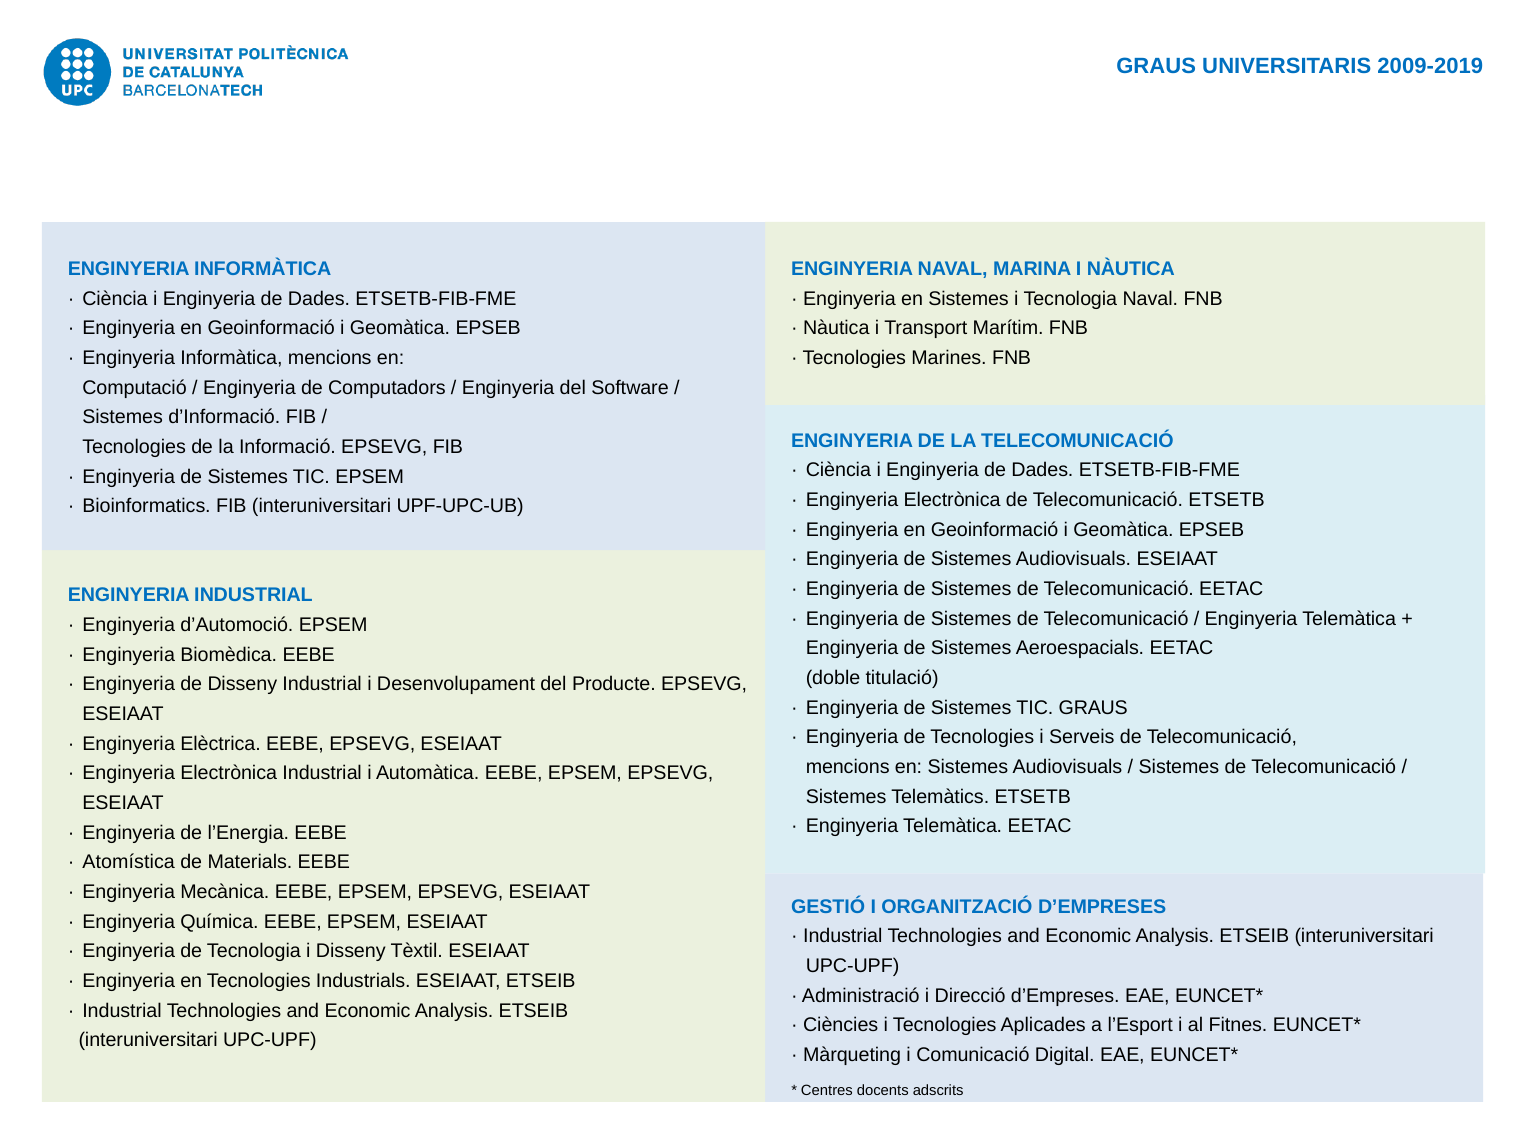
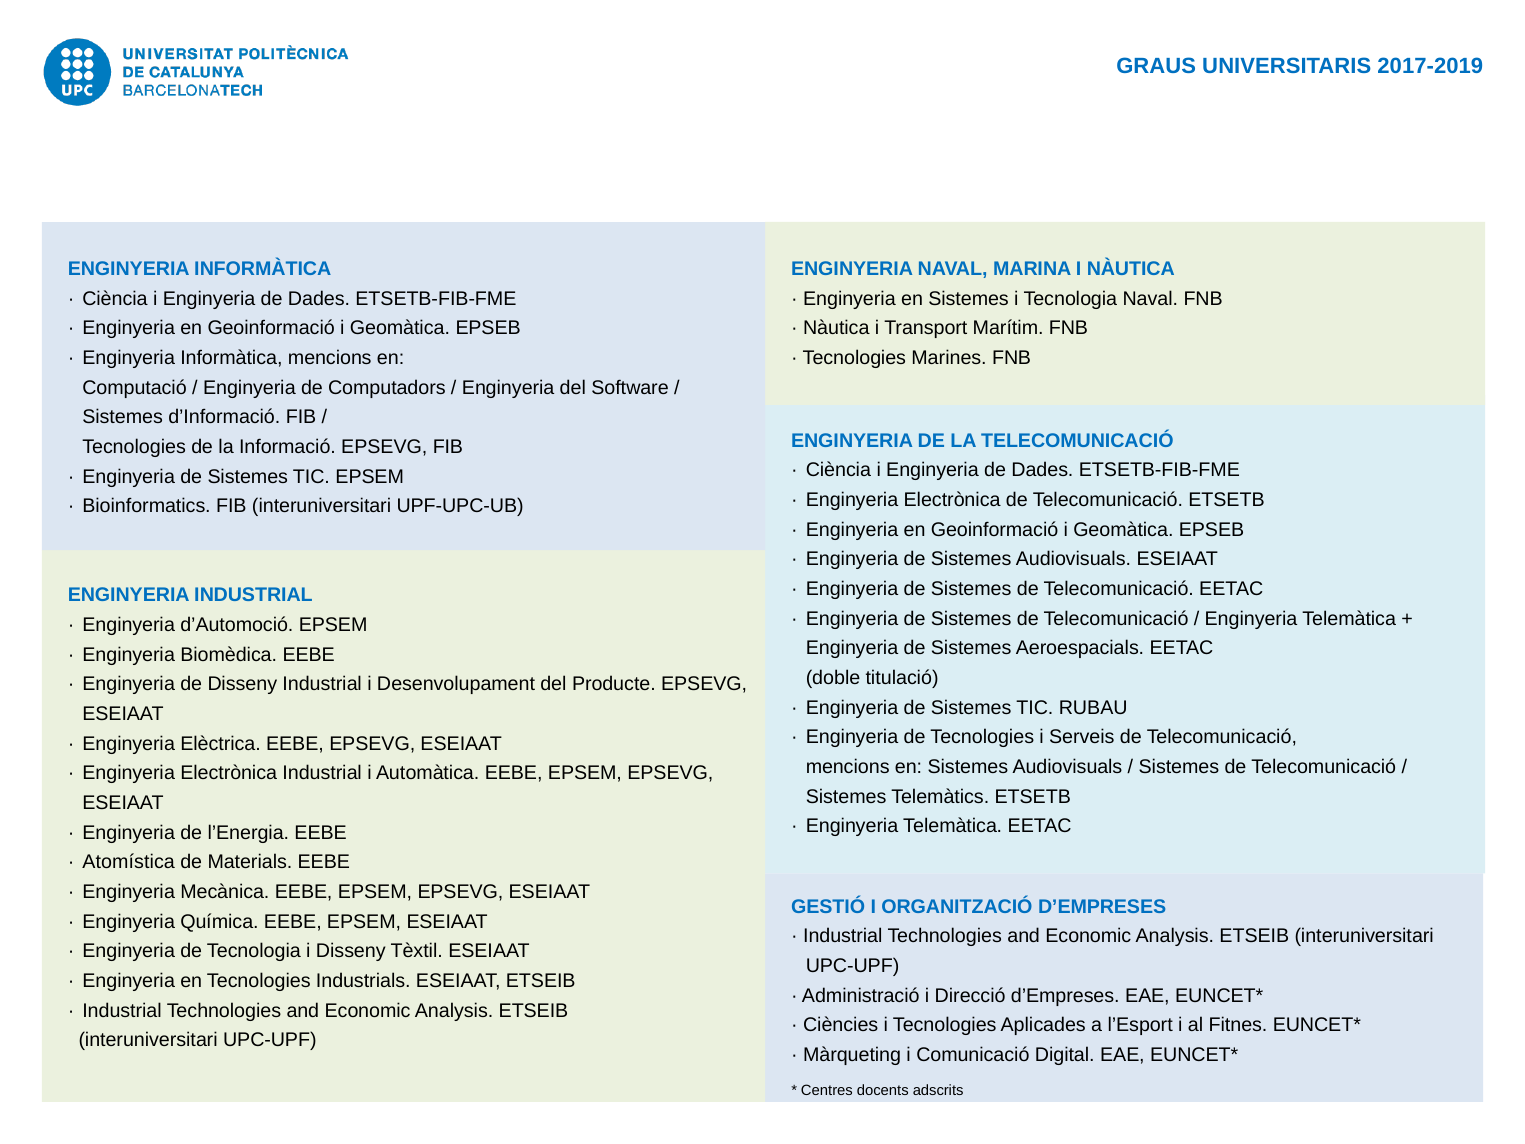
2009-2019: 2009-2019 -> 2017-2019
TIC GRAUS: GRAUS -> RUBAU
